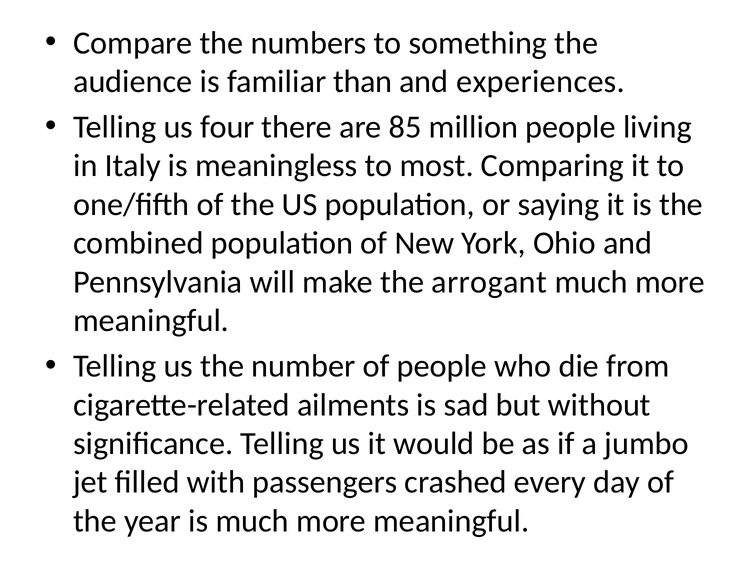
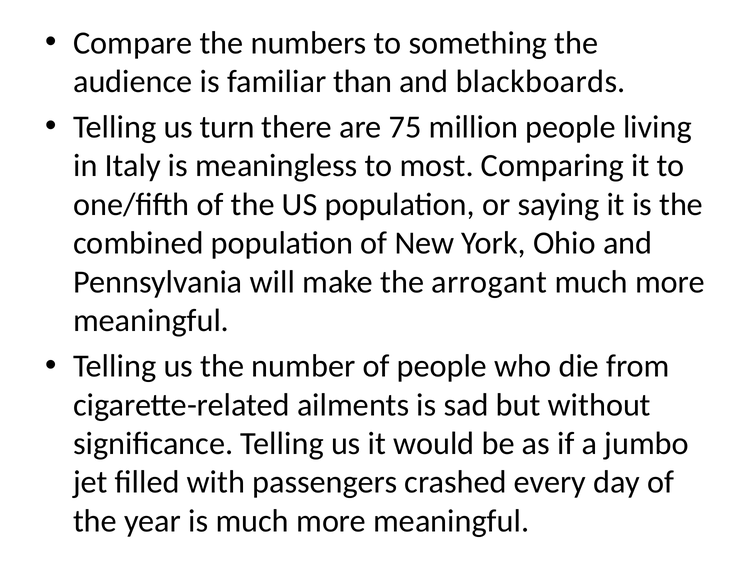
experiences: experiences -> blackboards
four: four -> turn
85: 85 -> 75
